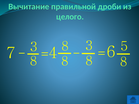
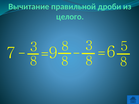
4: 4 -> 9
